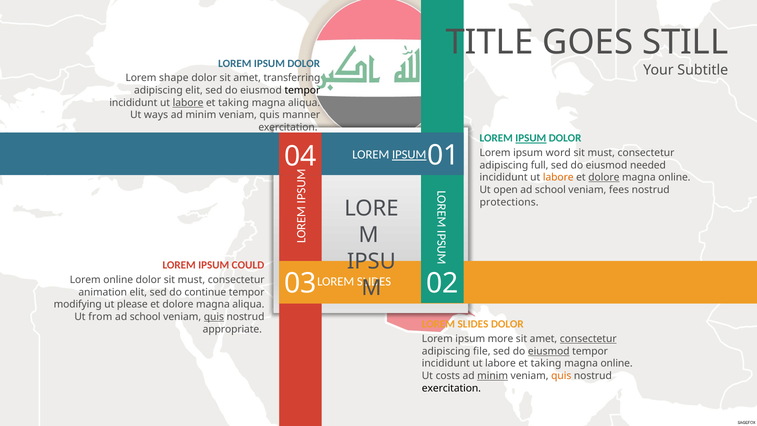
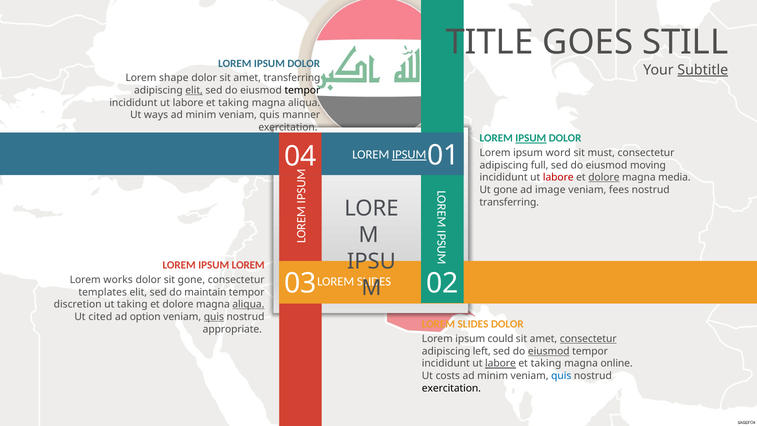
Subtitle underline: none -> present
elit at (194, 90) underline: none -> present
labore at (188, 103) underline: present -> none
needed: needed -> moving
labore at (558, 177) colour: orange -> red
online at (674, 177): online -> media
Ut open: open -> gone
school at (550, 190): school -> image
protections at (509, 202): protections -> transferring
COULD at (248, 265): COULD -> LOREM
Lorem online: online -> works
dolor sit must: must -> gone
animation: animation -> templates
continue: continue -> maintain
modifying: modifying -> discretion
ut please: please -> taking
aliqua at (248, 304) underline: none -> present
from: from -> cited
school at (145, 317): school -> option
more: more -> could
file: file -> left
labore at (500, 363) underline: none -> present
minim at (493, 376) underline: present -> none
quis at (561, 376) colour: orange -> blue
